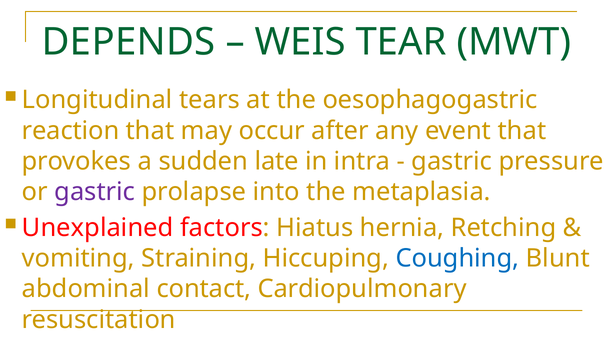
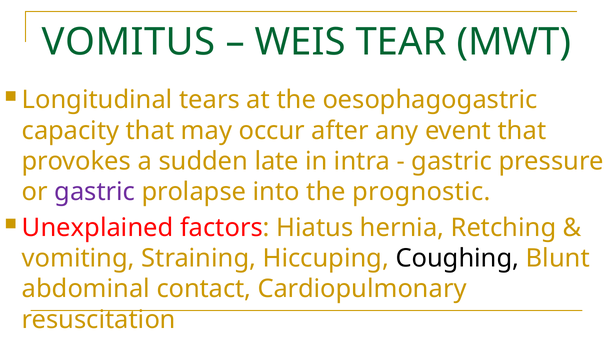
DEPENDS: DEPENDS -> VOMITUS
reaction: reaction -> capacity
metaplasia: metaplasia -> prognostic
Coughing colour: blue -> black
